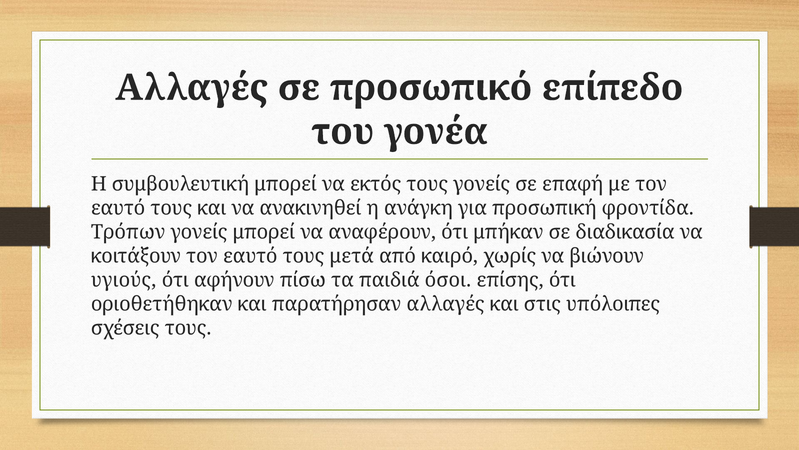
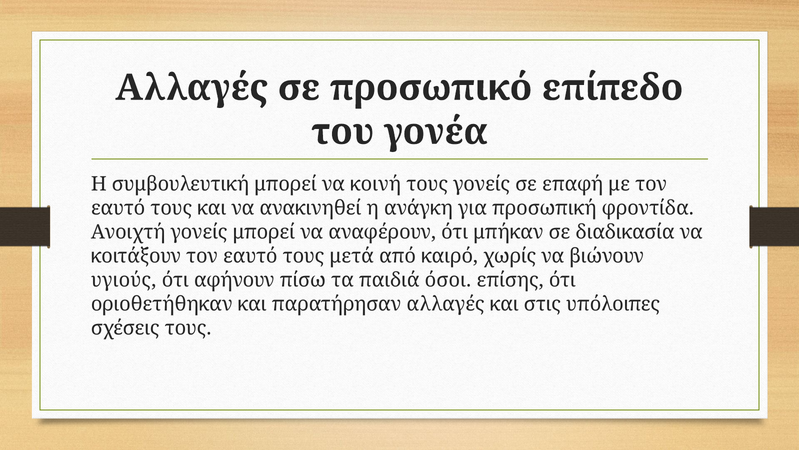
εκτός: εκτός -> κοινή
Τρόπων: Τρόπων -> Ανοιχτή
